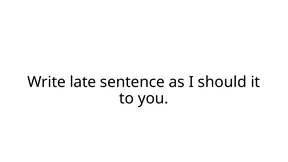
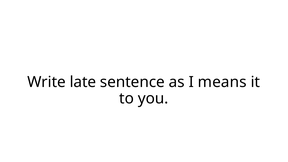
should: should -> means
